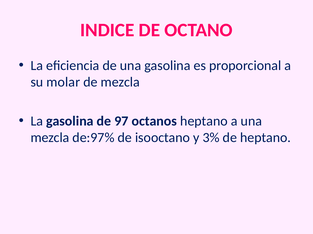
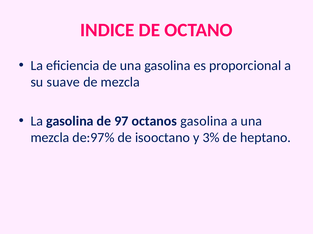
molar: molar -> suave
octanos heptano: heptano -> gasolina
